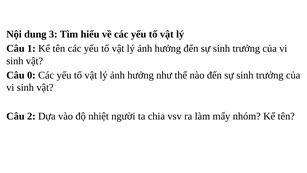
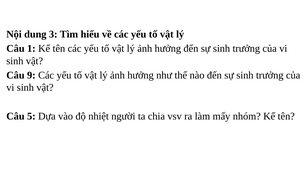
0: 0 -> 9
2: 2 -> 5
